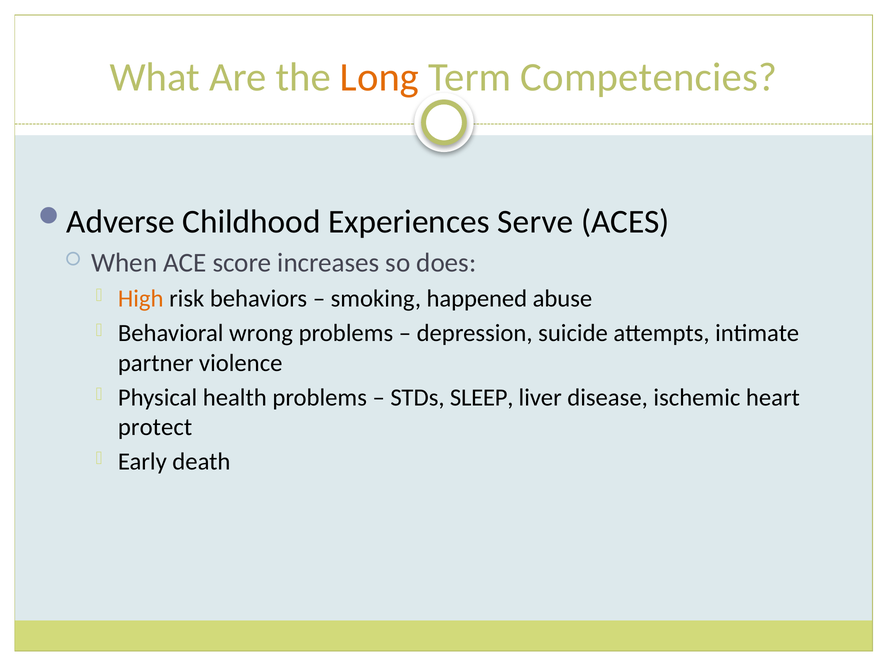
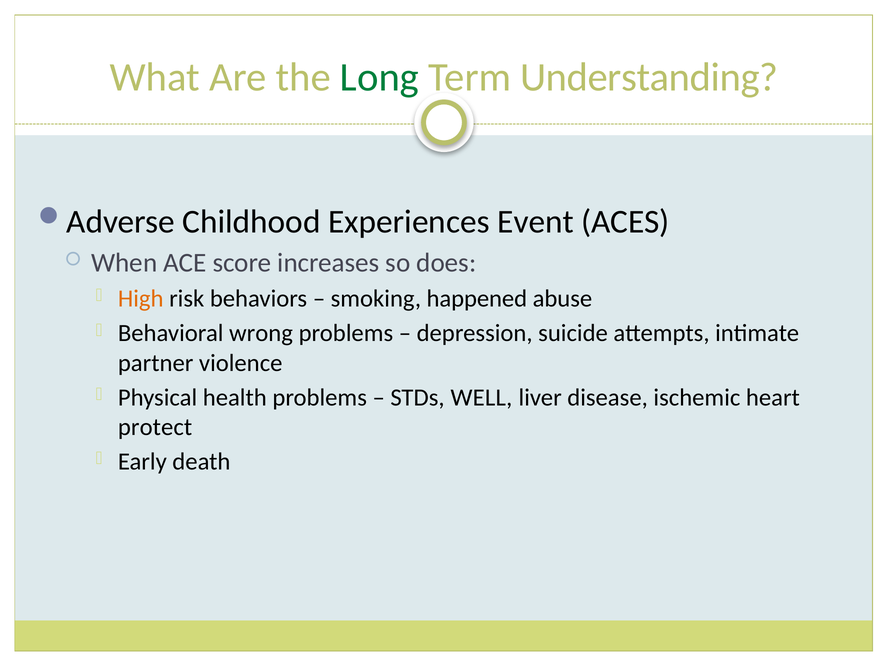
Long colour: orange -> green
Competencies: Competencies -> Understanding
Serve: Serve -> Event
SLEEP: SLEEP -> WELL
